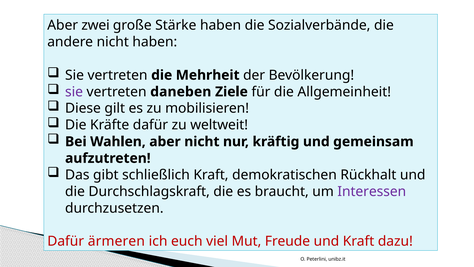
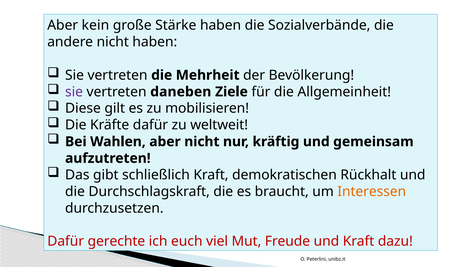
zwei: zwei -> kein
Interessen colour: purple -> orange
ärmeren: ärmeren -> gerechte
